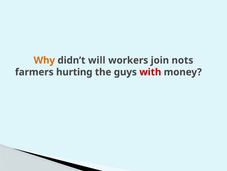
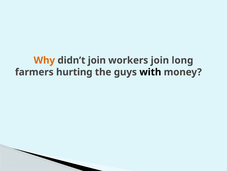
didn’t will: will -> join
nots: nots -> long
with colour: red -> black
